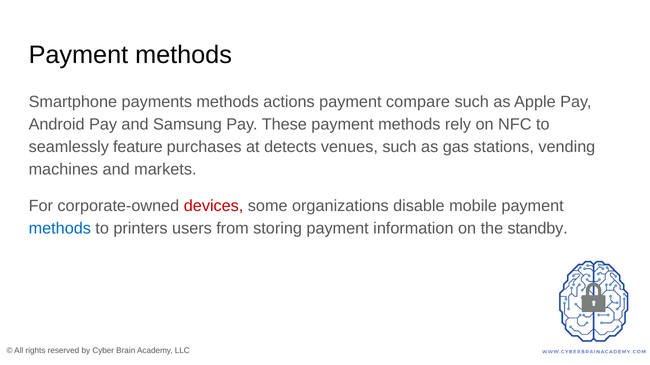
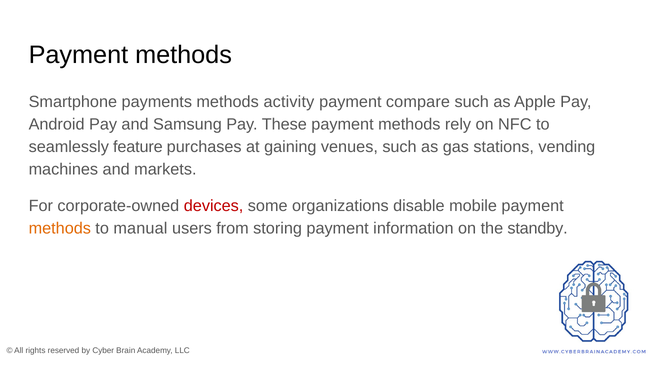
actions: actions -> activity
detects: detects -> gaining
methods at (60, 229) colour: blue -> orange
printers: printers -> manual
